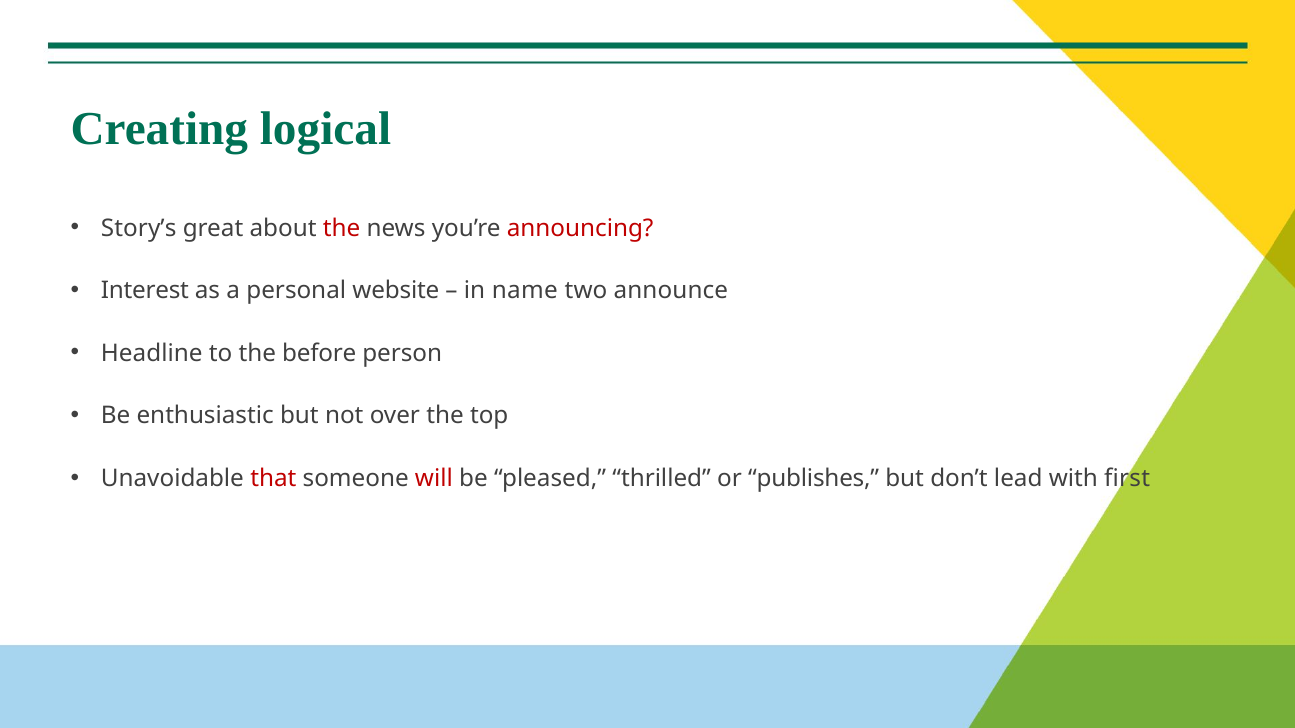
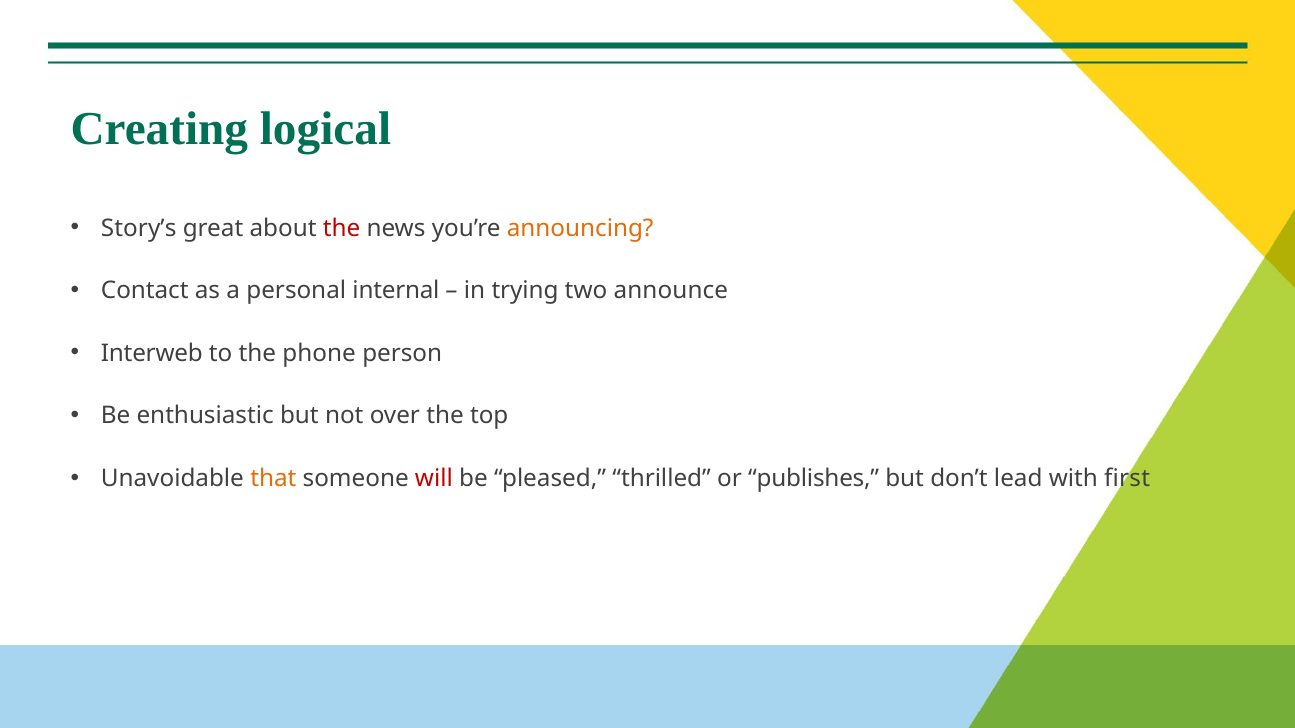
announcing colour: red -> orange
Interest: Interest -> Contact
website: website -> internal
name: name -> trying
Headline: Headline -> Interweb
before: before -> phone
that colour: red -> orange
